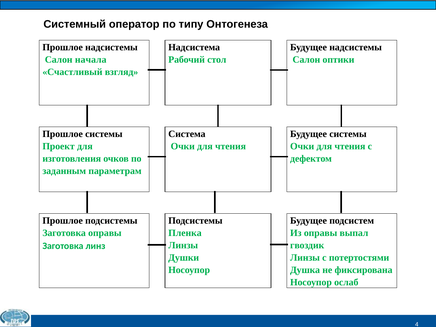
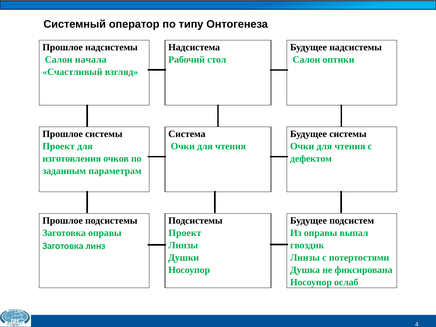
Пленка at (185, 233): Пленка -> Проект
